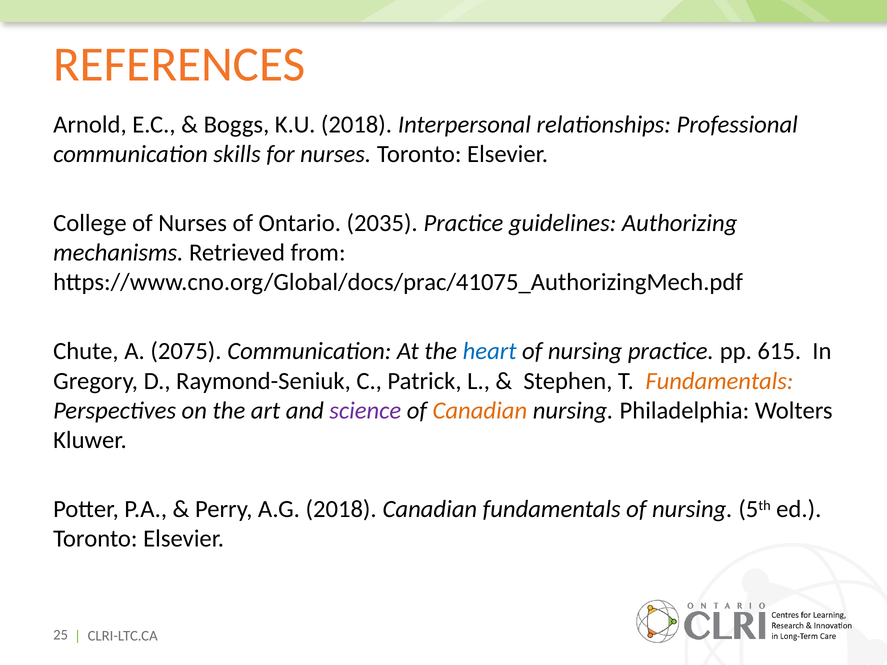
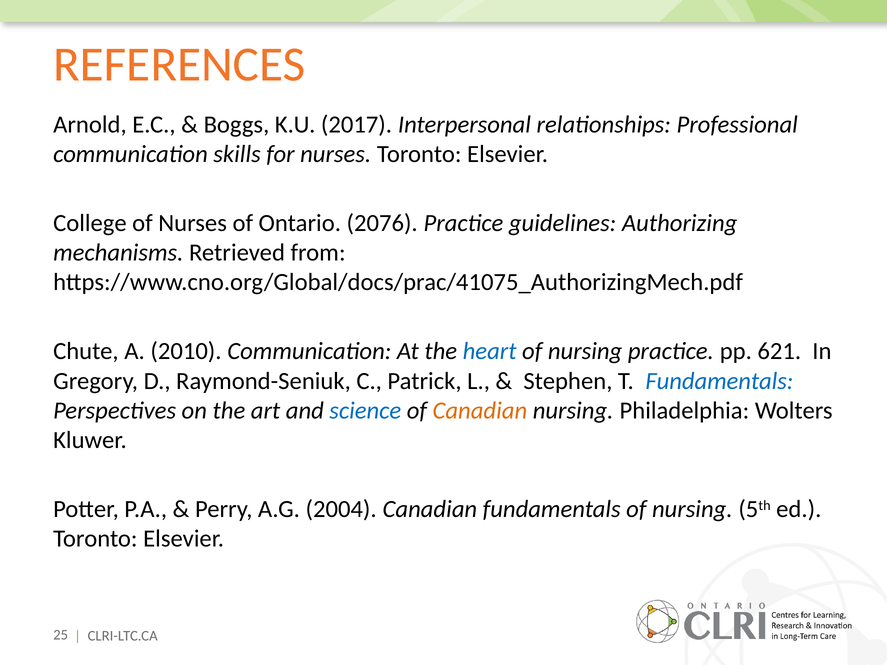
K.U 2018: 2018 -> 2017
2035: 2035 -> 2076
2075: 2075 -> 2010
615: 615 -> 621
Fundamentals at (719, 381) colour: orange -> blue
science colour: purple -> blue
A.G 2018: 2018 -> 2004
